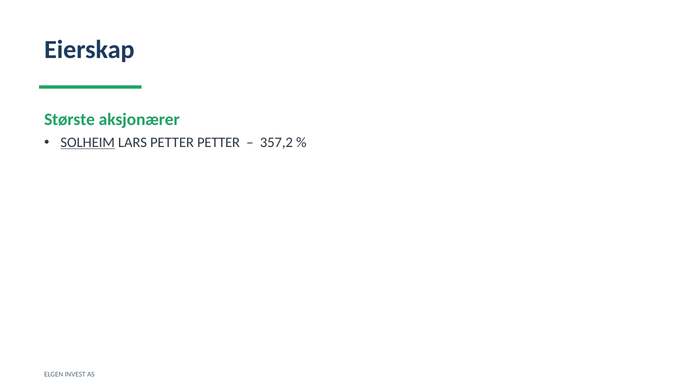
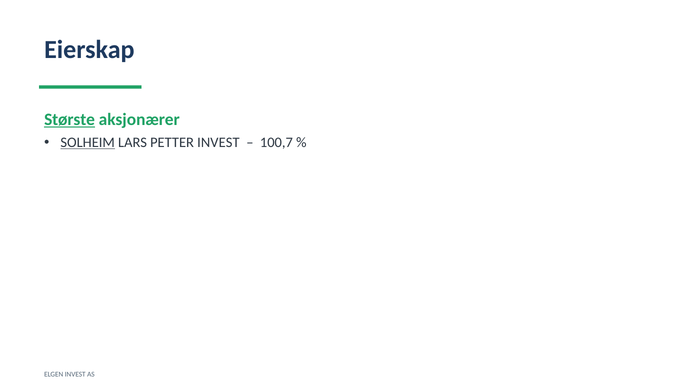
Største underline: none -> present
PETTER PETTER: PETTER -> INVEST
357,2: 357,2 -> 100,7
